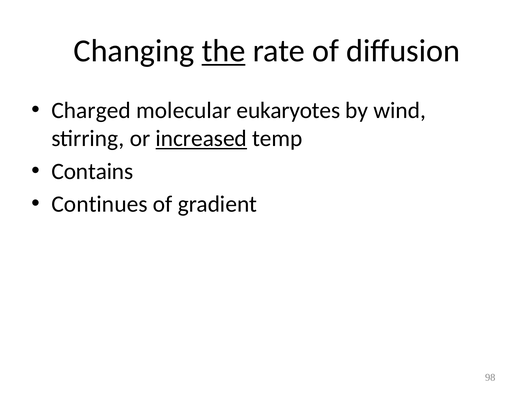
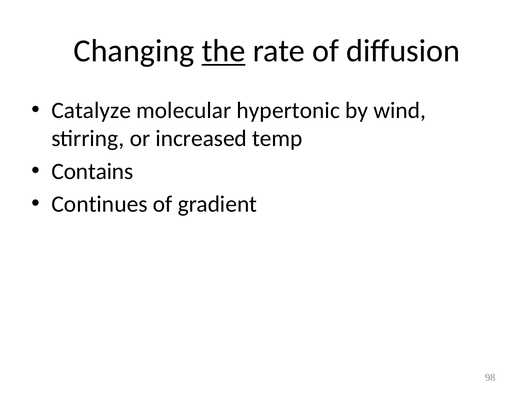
Charged: Charged -> Catalyze
eukaryotes: eukaryotes -> hypertonic
increased underline: present -> none
